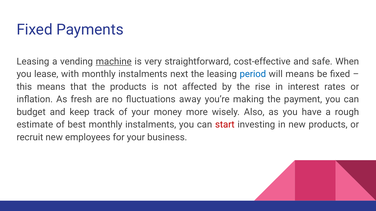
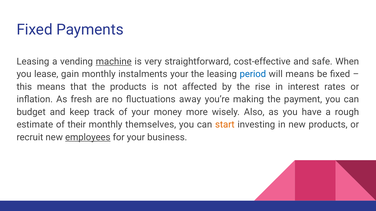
with: with -> gain
instalments next: next -> your
best: best -> their
instalments at (151, 125): instalments -> themselves
start colour: red -> orange
employees underline: none -> present
